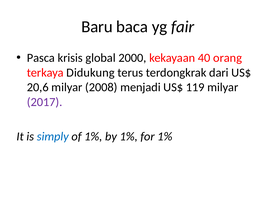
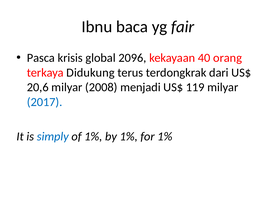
Baru: Baru -> Ibnu
2000: 2000 -> 2096
2017 colour: purple -> blue
